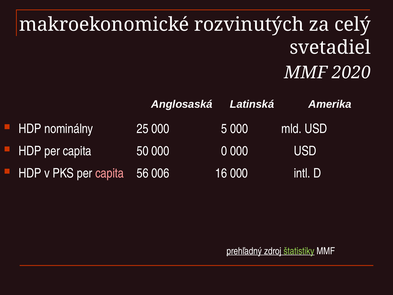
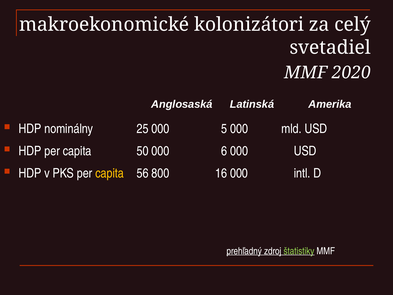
rozvinutých: rozvinutých -> kolonizátori
0: 0 -> 6
capita at (110, 173) colour: pink -> yellow
006: 006 -> 800
